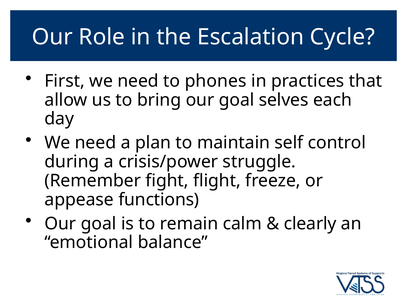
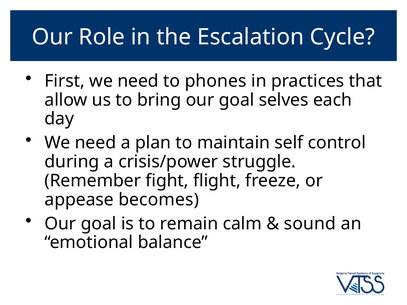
functions: functions -> becomes
clearly: clearly -> sound
